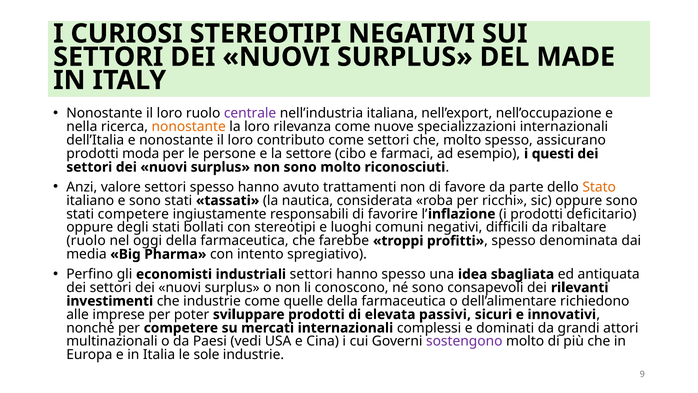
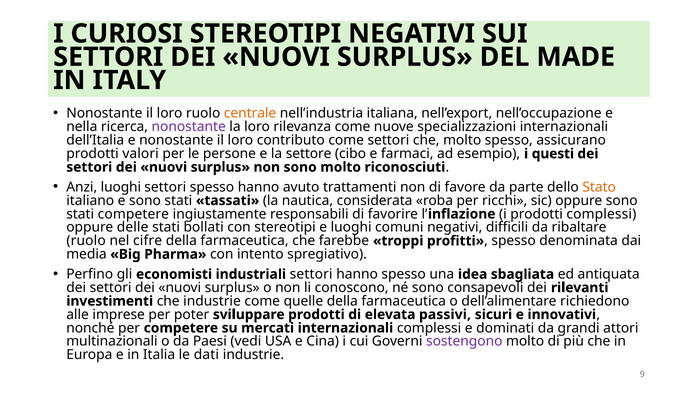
centrale colour: purple -> orange
nonostante at (189, 127) colour: orange -> purple
moda: moda -> valori
Anzi valore: valore -> luoghi
prodotti deficitario: deficitario -> complessi
degli: degli -> delle
oggi: oggi -> cifre
sole: sole -> dati
